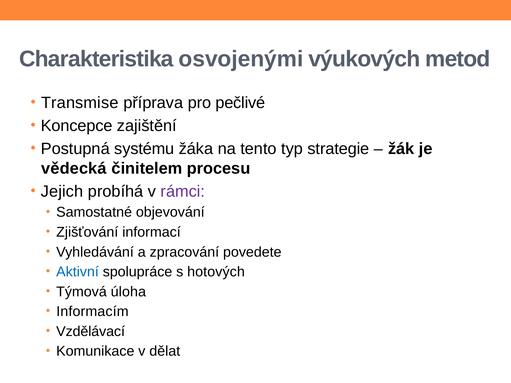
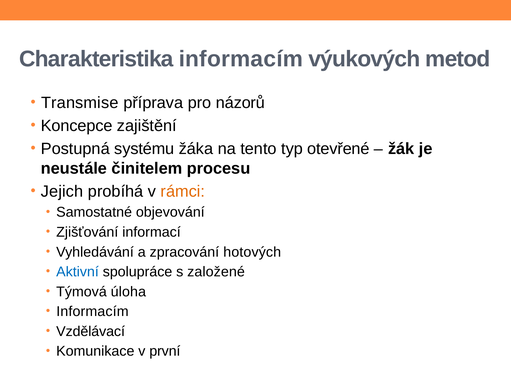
Charakteristika osvojenými: osvojenými -> informacím
pečlivé: pečlivé -> názorů
strategie: strategie -> otevřené
vědecká: vědecká -> neustále
rámci colour: purple -> orange
povedete: povedete -> hotových
hotových: hotových -> založené
dělat: dělat -> první
